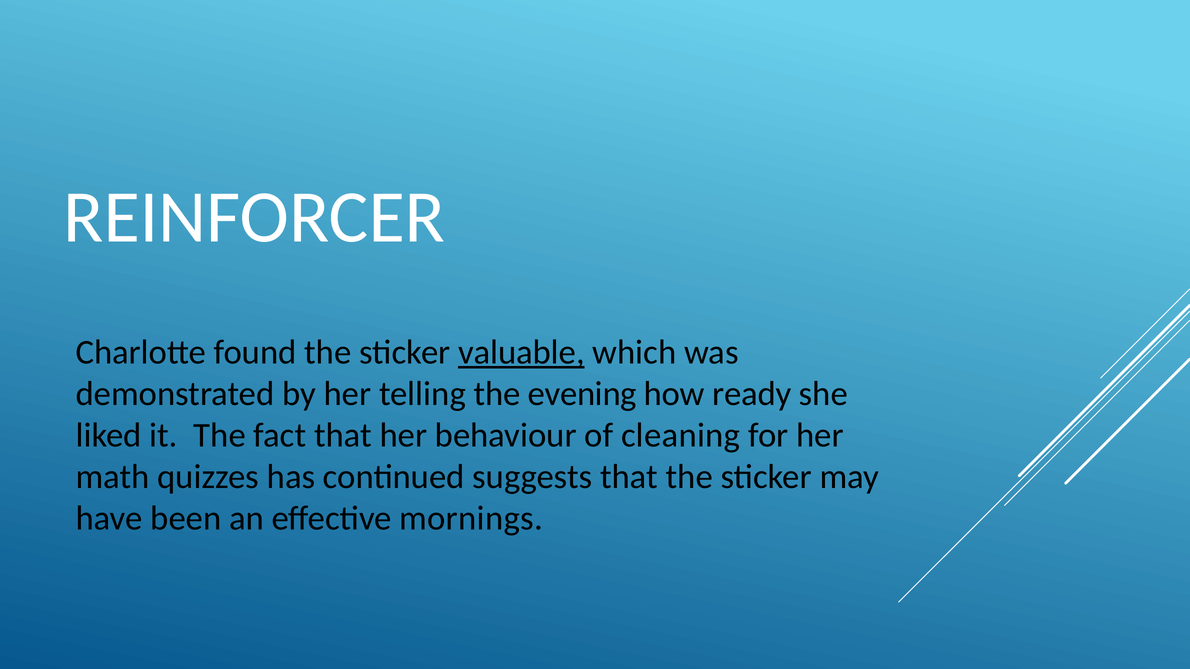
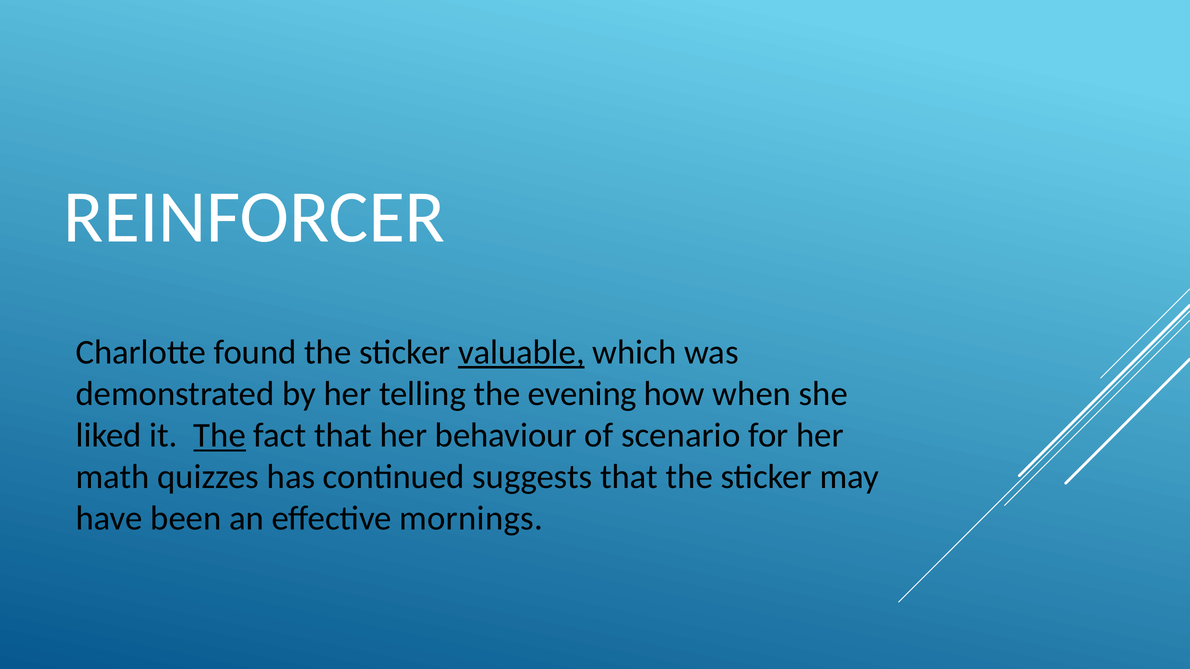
ready: ready -> when
The at (220, 436) underline: none -> present
cleaning: cleaning -> scenario
